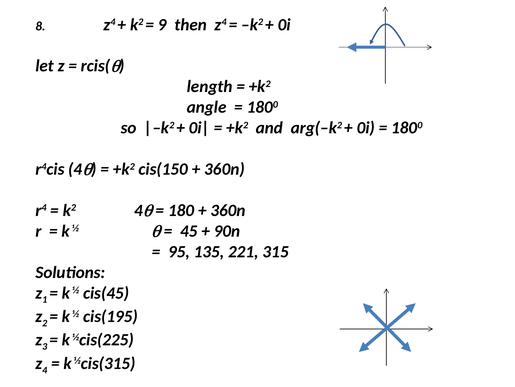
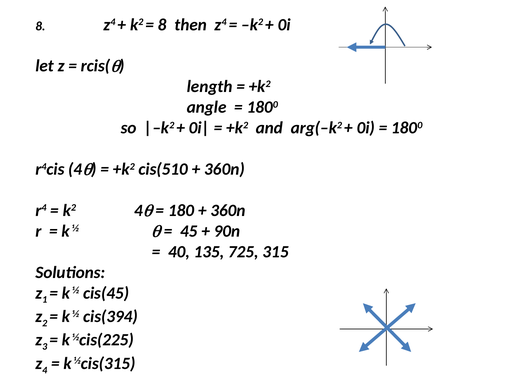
9 at (162, 25): 9 -> 8
cis(150: cis(150 -> cis(510
95: 95 -> 40
221: 221 -> 725
cis(195: cis(195 -> cis(394
